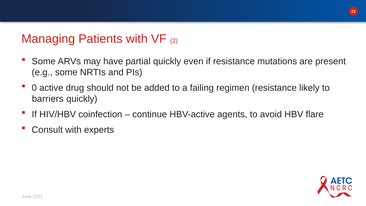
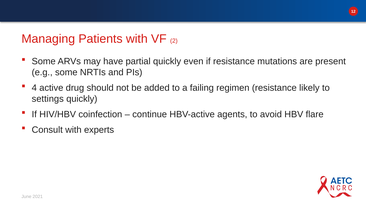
0: 0 -> 4
barriers: barriers -> settings
